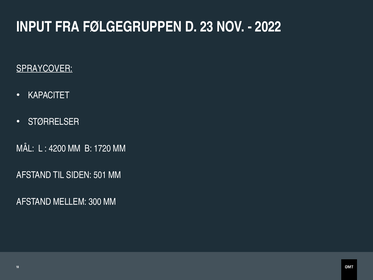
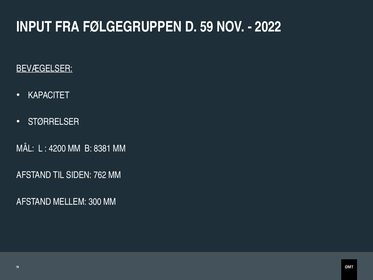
23: 23 -> 59
SPRAYCOVER: SPRAYCOVER -> BEVÆGELSER
1720: 1720 -> 8381
501: 501 -> 762
